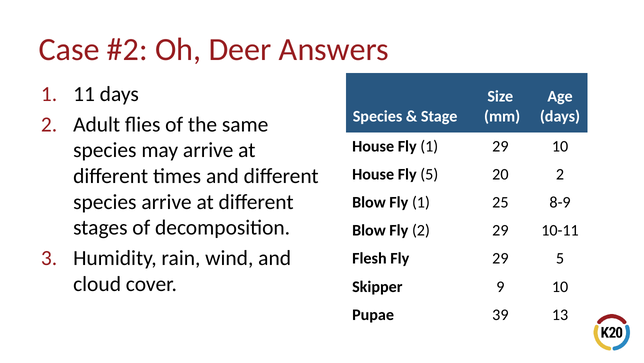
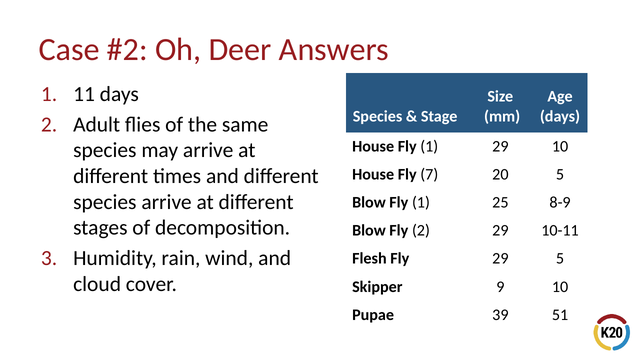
Fly 5: 5 -> 7
20 2: 2 -> 5
13: 13 -> 51
